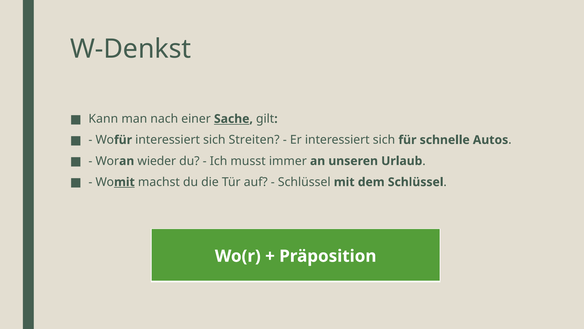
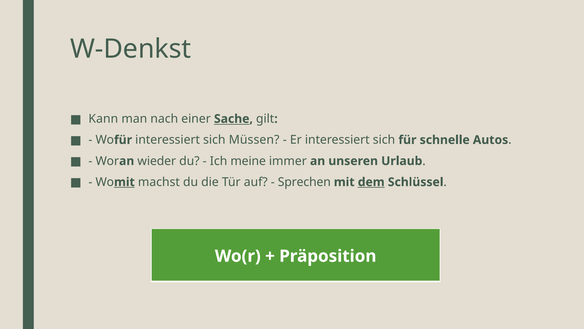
Streiten: Streiten -> Müssen
musst: musst -> meine
Schlüssel at (304, 182): Schlüssel -> Sprechen
dem underline: none -> present
